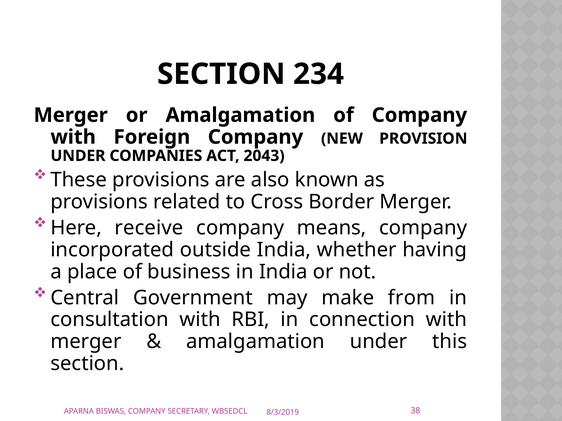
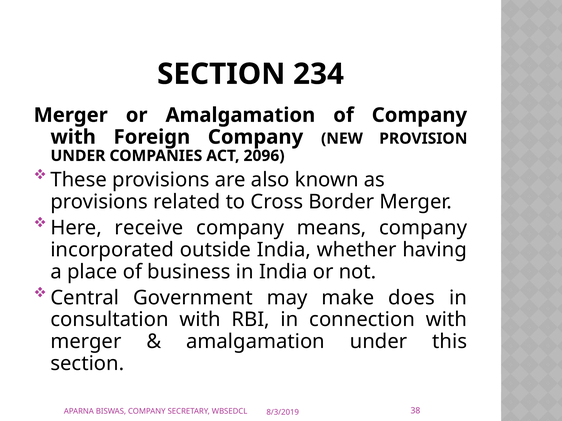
2043: 2043 -> 2096
from: from -> does
